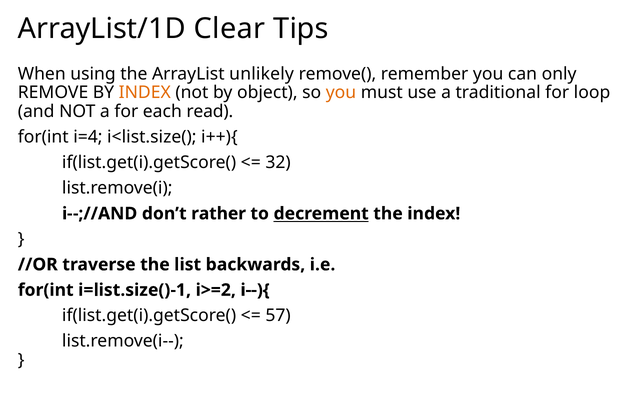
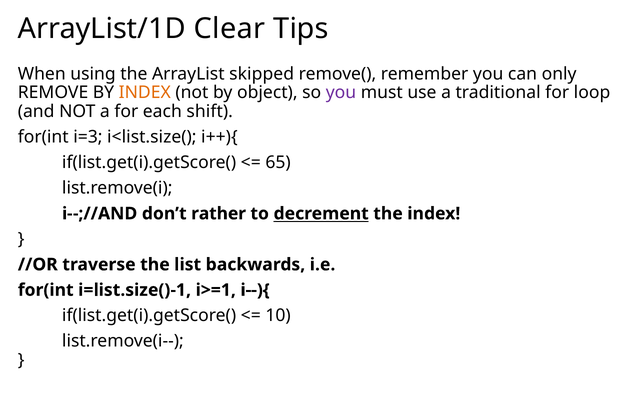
unlikely: unlikely -> skipped
you at (341, 93) colour: orange -> purple
read: read -> shift
i=4: i=4 -> i=3
32: 32 -> 65
i>=2: i>=2 -> i>=1
57: 57 -> 10
